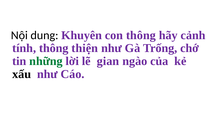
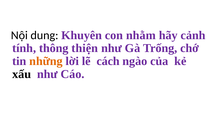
con thông: thông -> nhằm
những colour: green -> orange
gian: gian -> cách
